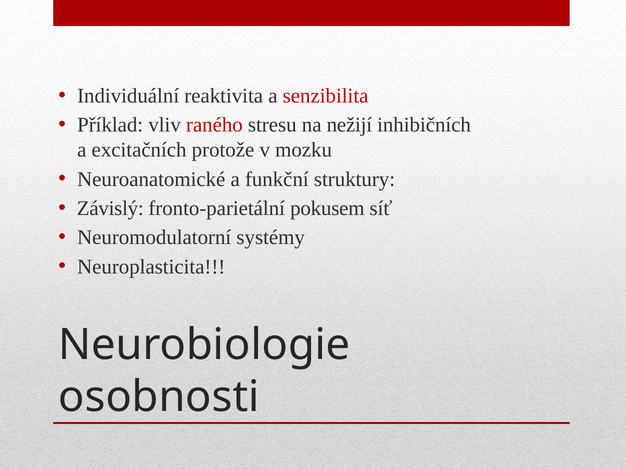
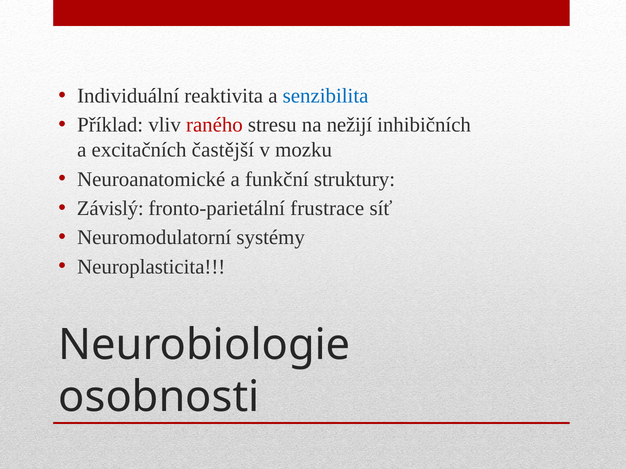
senzibilita colour: red -> blue
protože: protože -> častější
pokusem: pokusem -> frustrace
